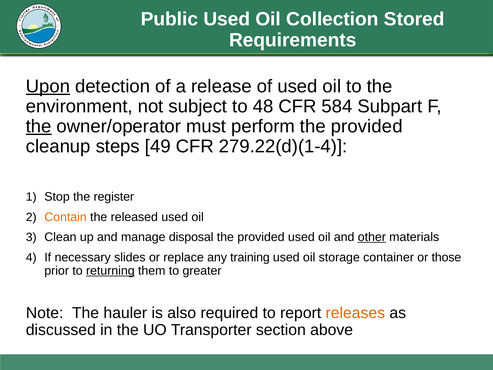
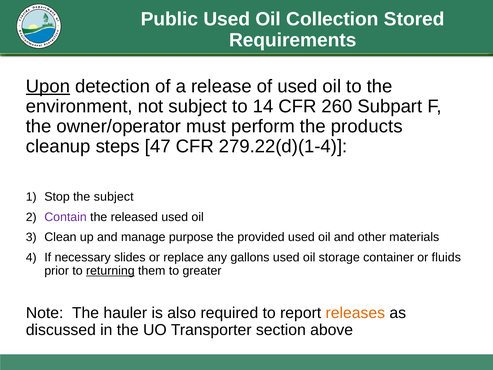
48: 48 -> 14
584: 584 -> 260
the at (39, 126) underline: present -> none
perform the provided: provided -> products
49: 49 -> 47
the register: register -> subject
Contain colour: orange -> purple
disposal: disposal -> purpose
other underline: present -> none
training: training -> gallons
those: those -> fluids
